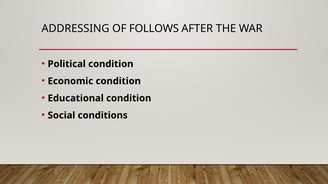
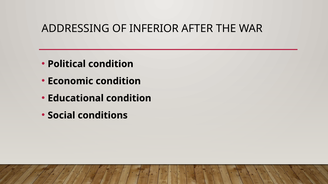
FOLLOWS: FOLLOWS -> INFERIOR
